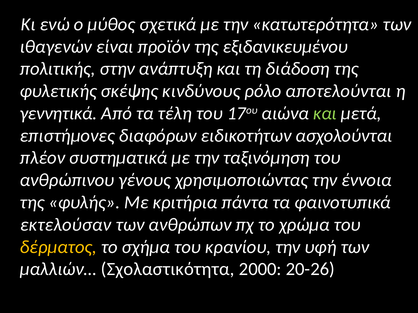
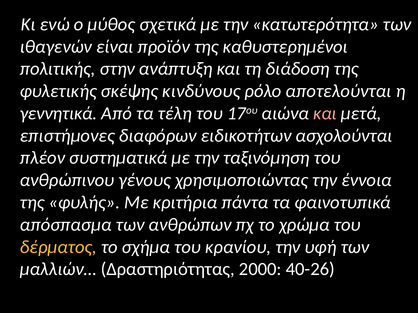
εξιδανικευμένου: εξιδανικευμένου -> καθυστερημένοι
και at (325, 114) colour: light green -> pink
εκτελούσαν: εκτελούσαν -> απόσπασμα
Σχολαστικότητα: Σχολαστικότητα -> Δραστηριότητας
20-26: 20-26 -> 40-26
